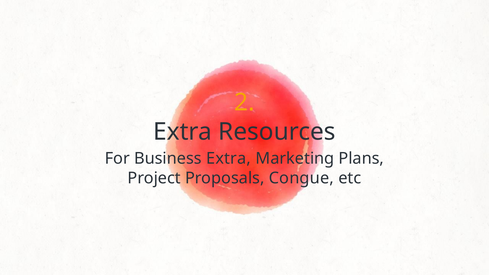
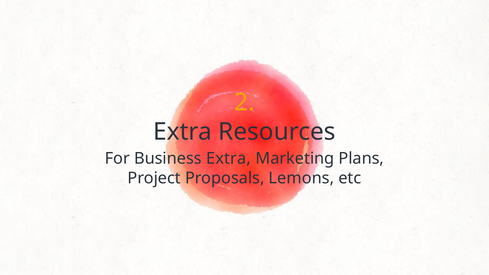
Congue: Congue -> Lemons
